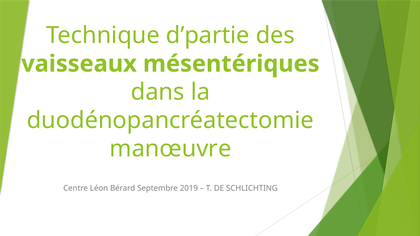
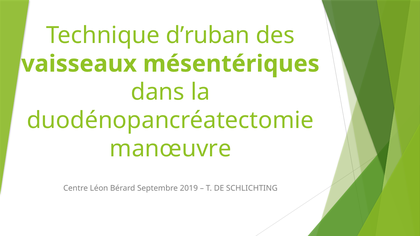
d’partie: d’partie -> d’ruban
